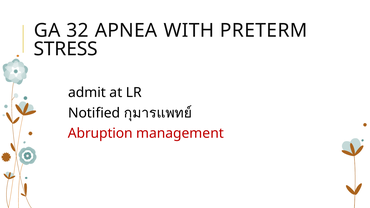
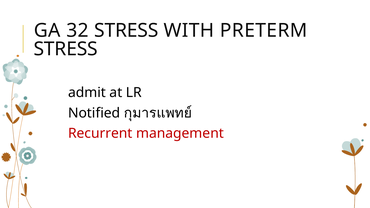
32 APNEA: APNEA -> STRESS
Abruption: Abruption -> Recurrent
